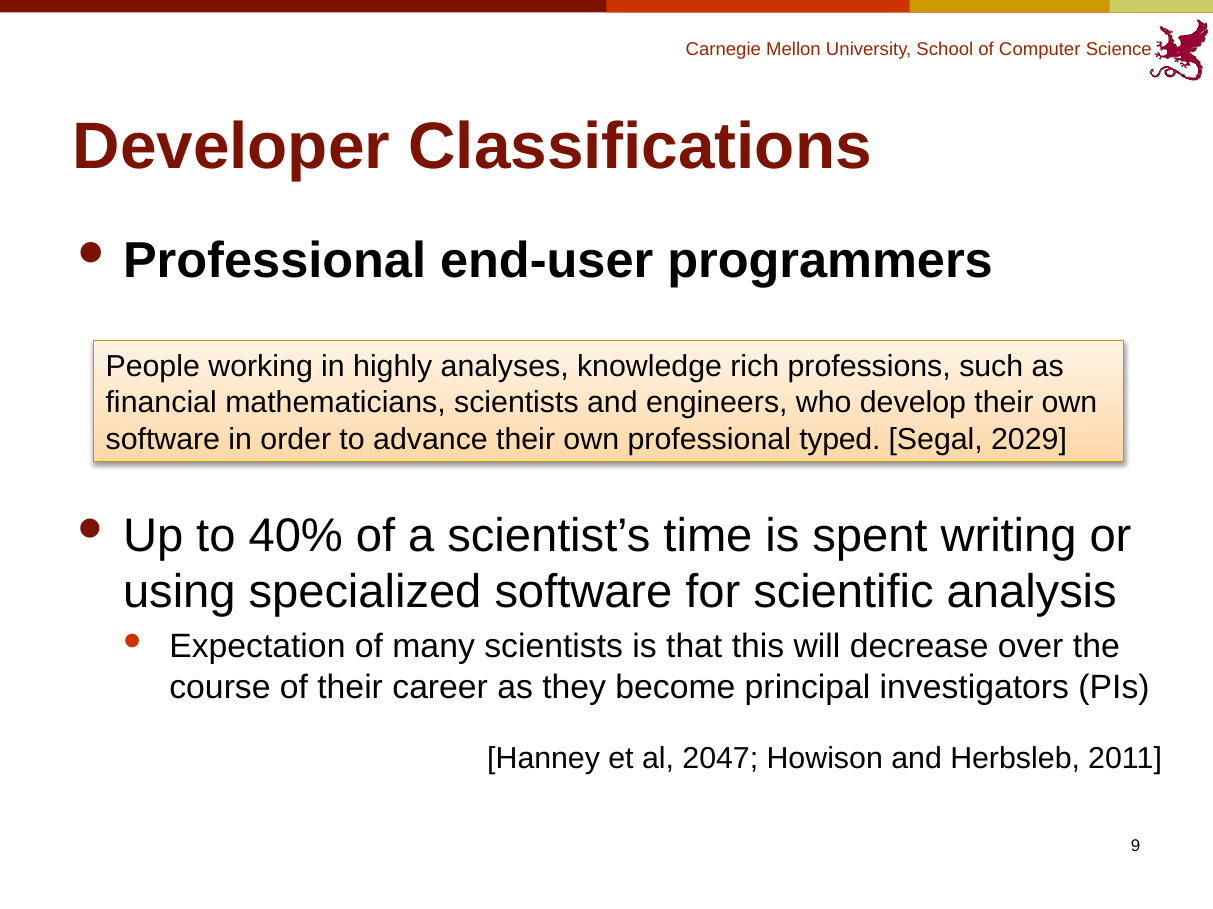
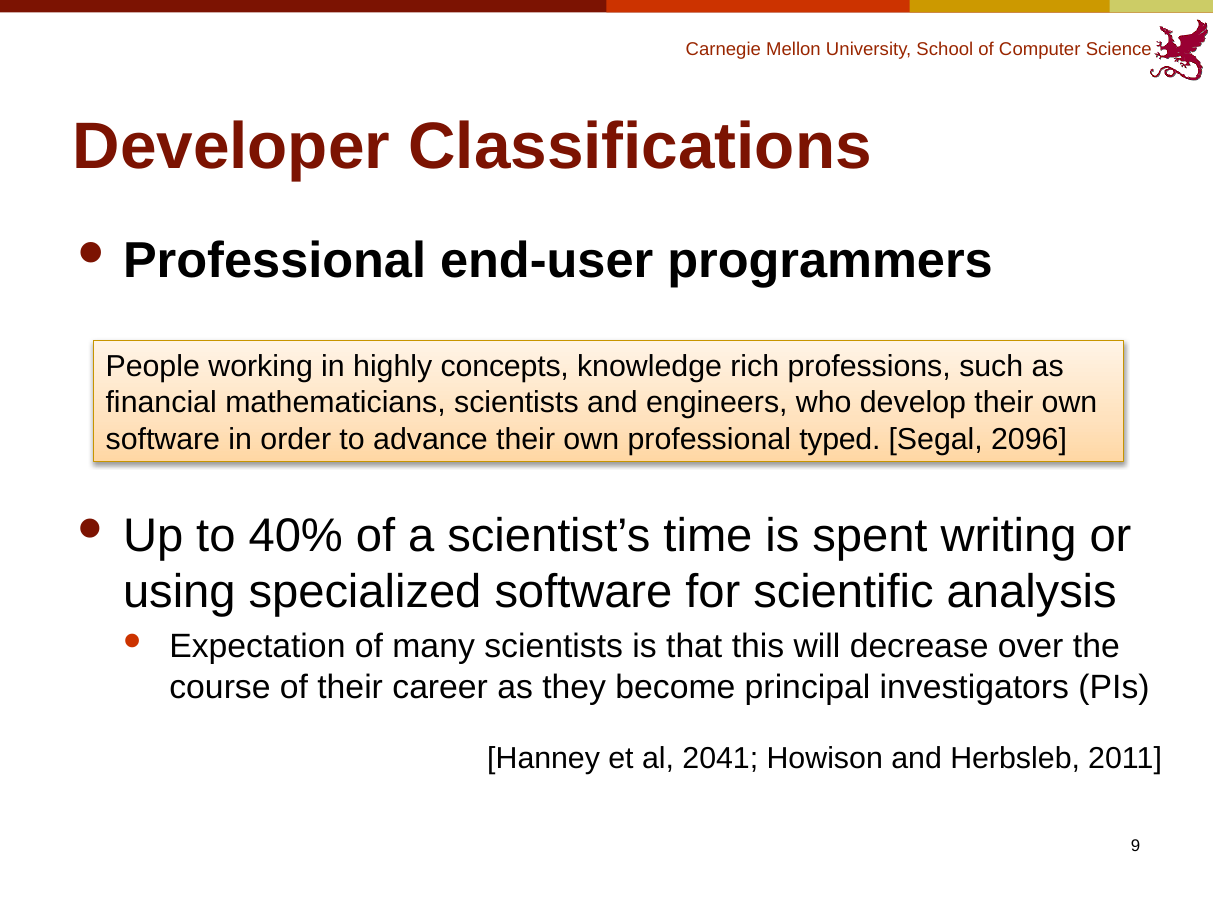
analyses: analyses -> concepts
2029: 2029 -> 2096
2047: 2047 -> 2041
